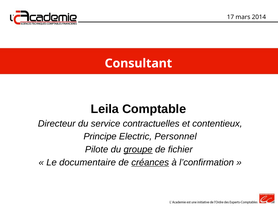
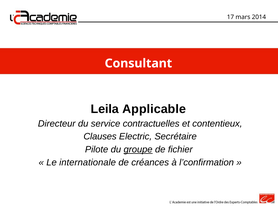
Comptable: Comptable -> Applicable
Principe: Principe -> Clauses
Personnel: Personnel -> Secrétaire
documentaire: documentaire -> internationale
créances underline: present -> none
